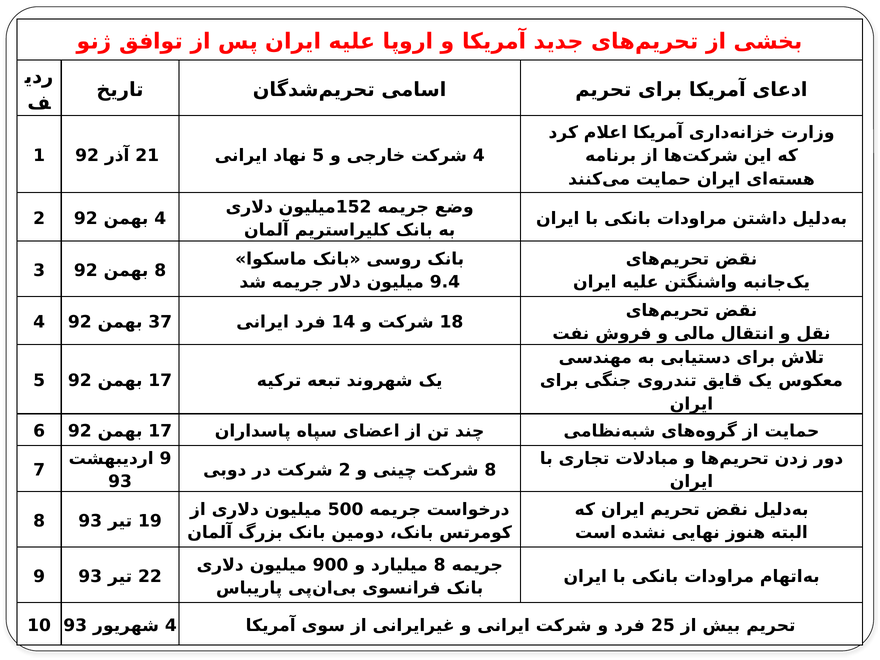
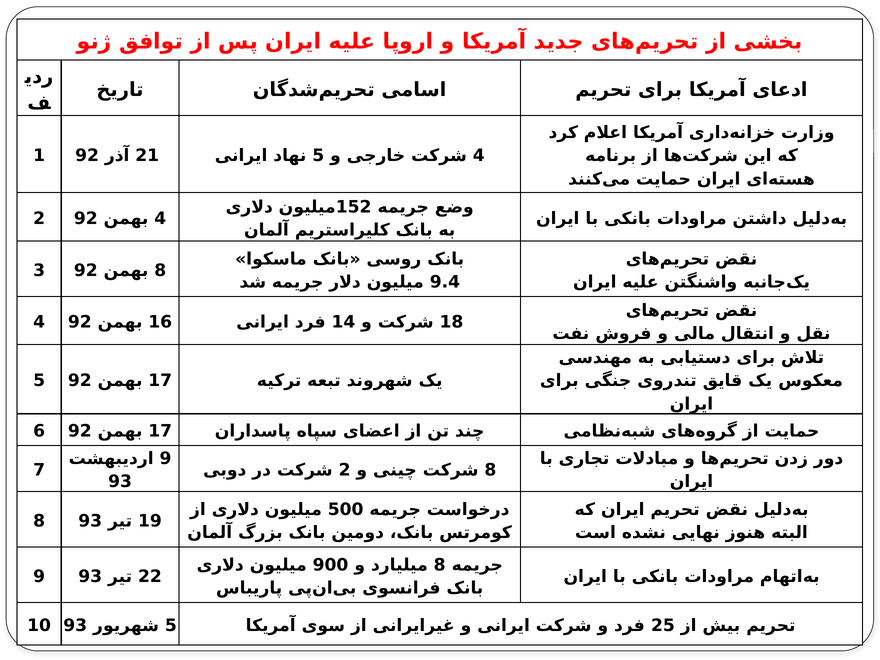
37: 37 -> 16
10 4: 4 -> 5
